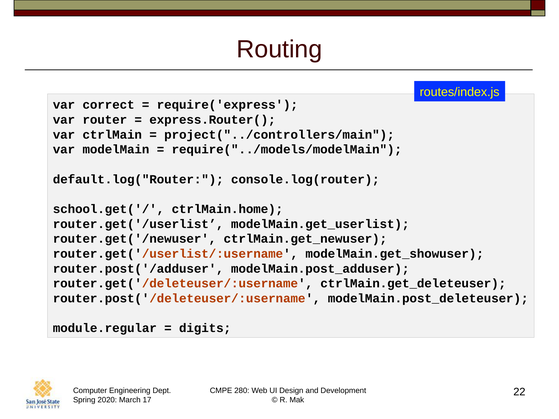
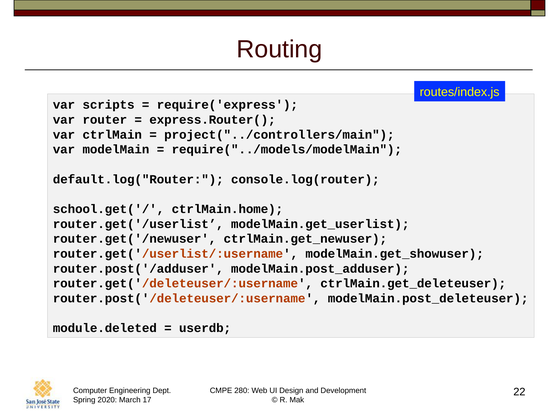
correct: correct -> scripts
module.regular: module.regular -> module.deleted
digits: digits -> userdb
